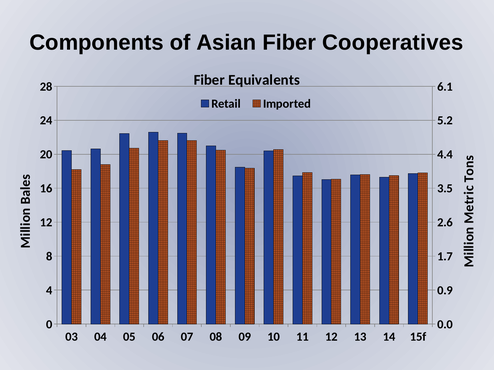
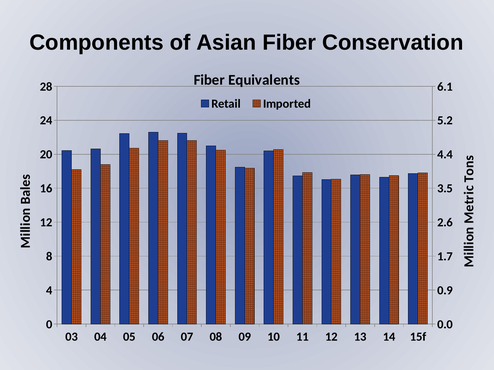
Cooperatives: Cooperatives -> Conservation
